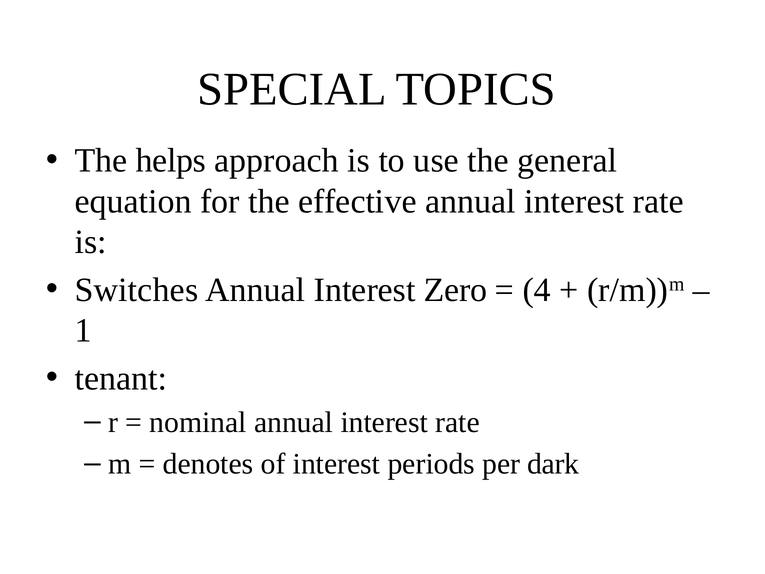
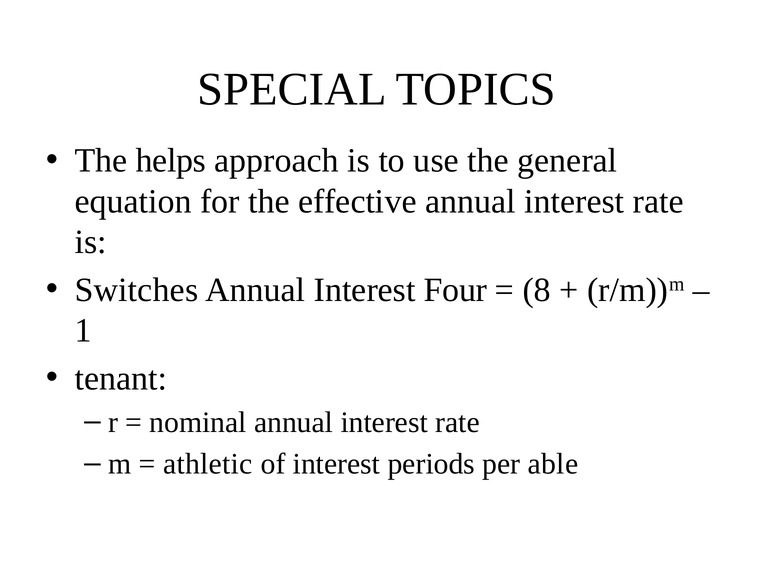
Zero: Zero -> Four
4: 4 -> 8
denotes: denotes -> athletic
dark: dark -> able
